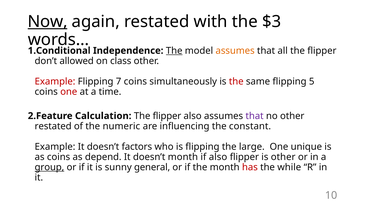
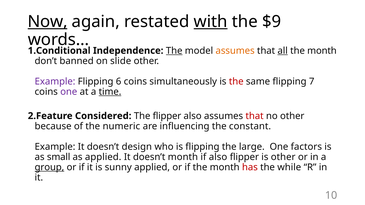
with underline: none -> present
$3: $3 -> $9
all underline: none -> present
flipper at (322, 51): flipper -> month
allowed: allowed -> banned
class: class -> slide
Example at (55, 81) colour: red -> purple
7: 7 -> 6
5: 5 -> 7
one at (69, 92) colour: red -> purple
time underline: none -> present
Calculation: Calculation -> Considered
that at (255, 116) colour: purple -> red
restated at (53, 126): restated -> because
factors: factors -> design
unique: unique -> factors
as coins: coins -> small
as depend: depend -> applied
sunny general: general -> applied
